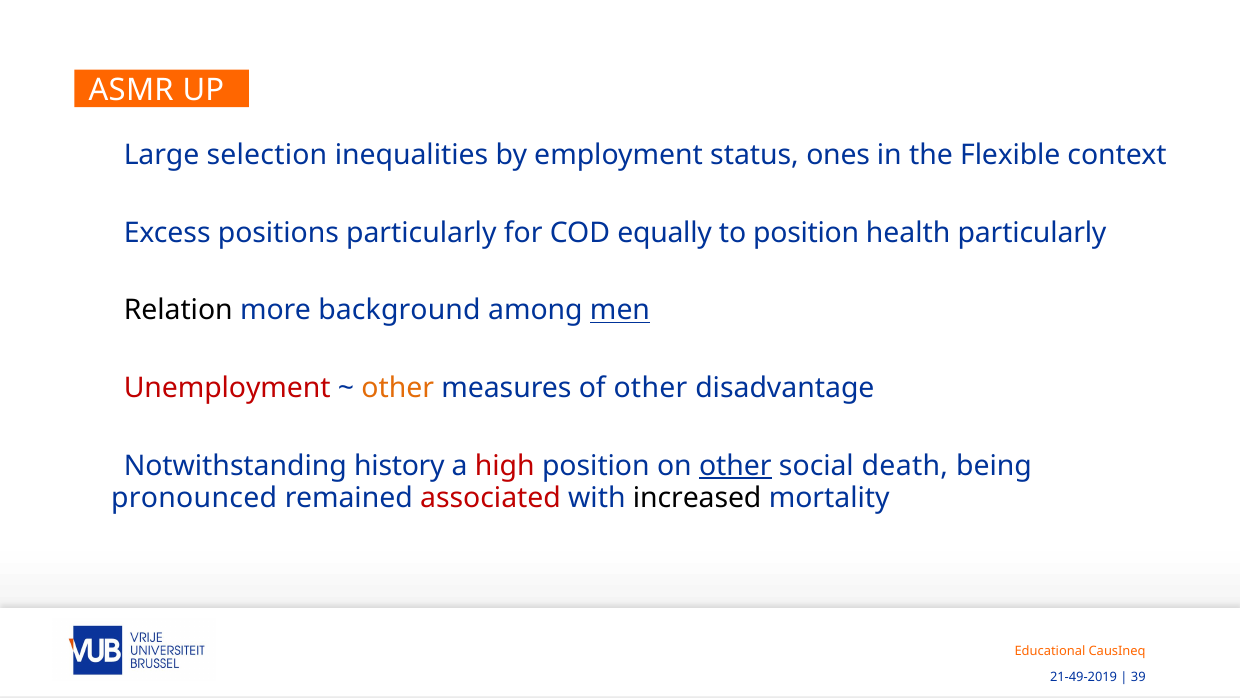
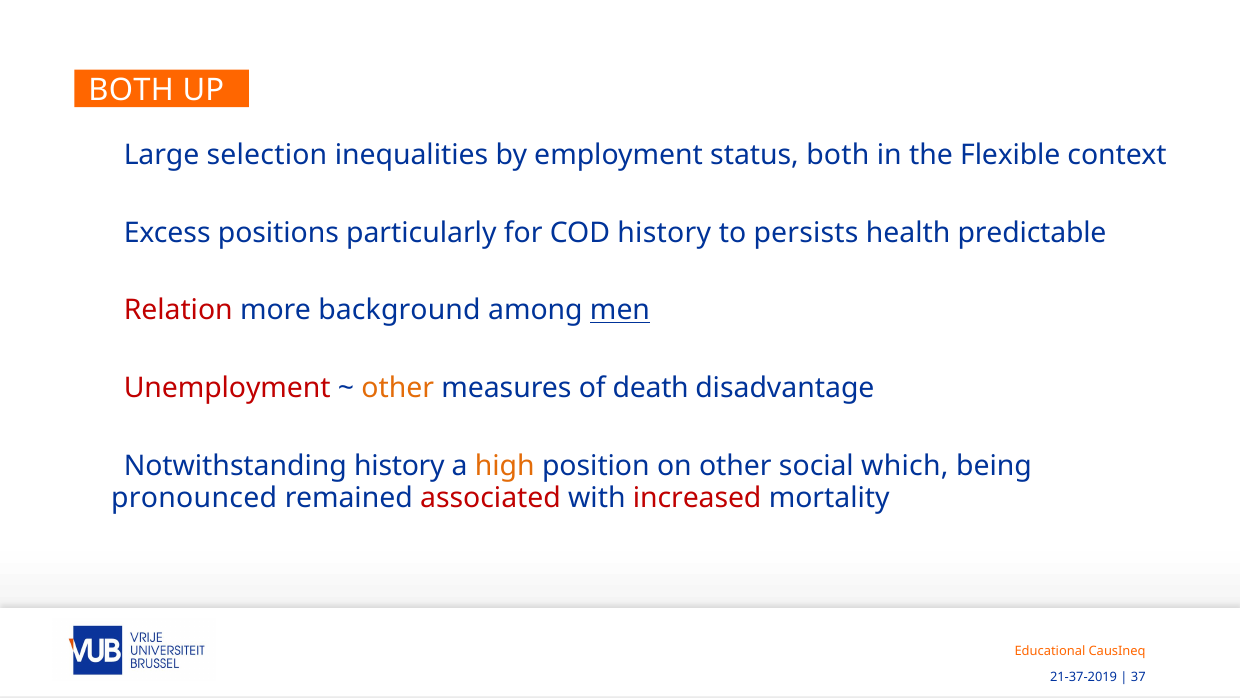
ASMR at (131, 90): ASMR -> BOTH
status ones: ones -> both
COD equally: equally -> history
to position: position -> persists
health particularly: particularly -> predictable
Relation colour: black -> red
of other: other -> death
high colour: red -> orange
other at (735, 465) underline: present -> none
death: death -> which
increased colour: black -> red
21-49-2019: 21-49-2019 -> 21-37-2019
39: 39 -> 37
